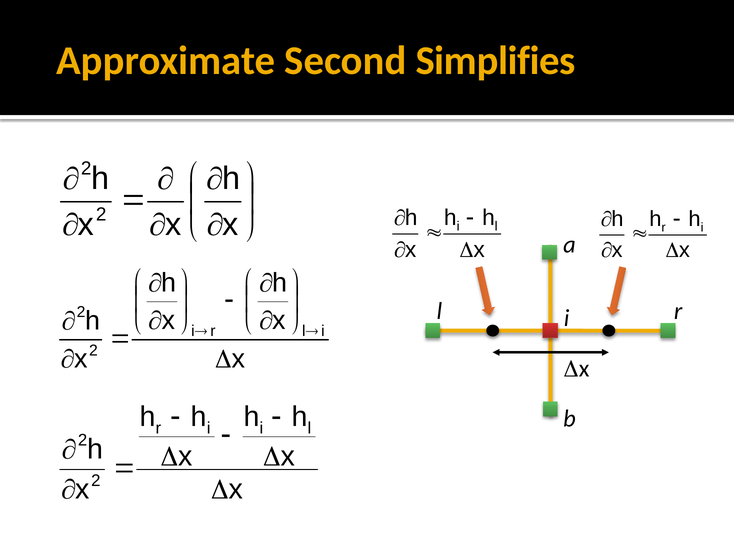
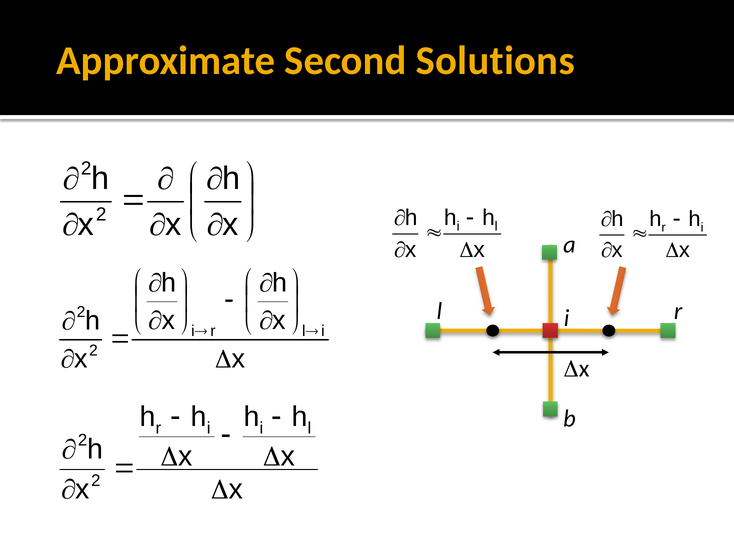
Simplifies: Simplifies -> Solutions
